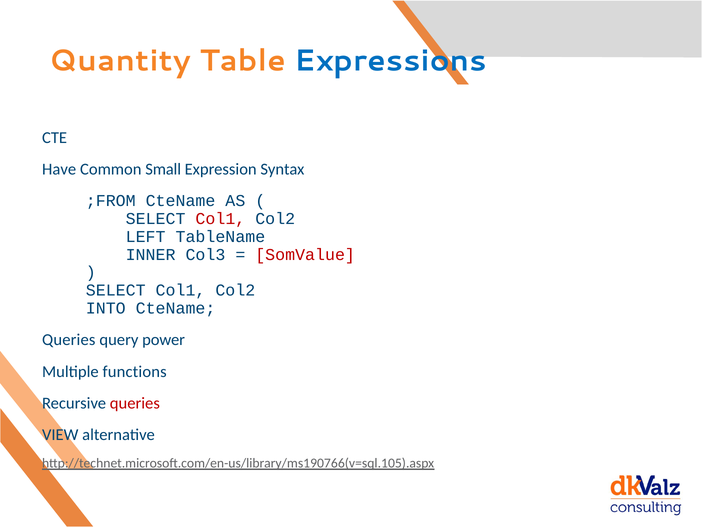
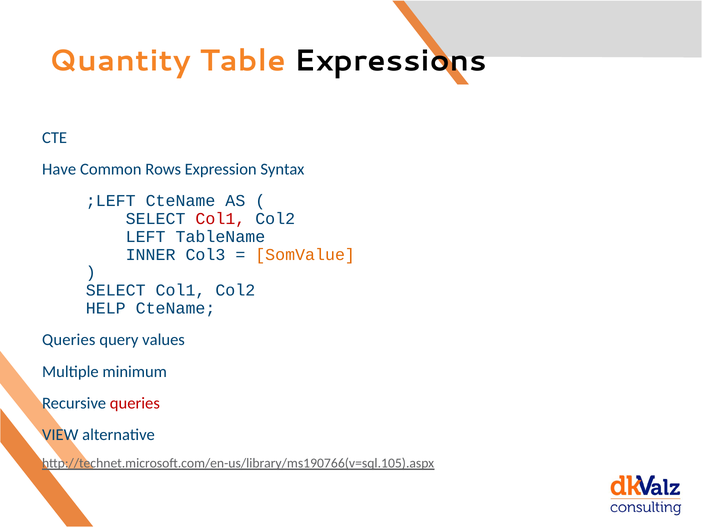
Expressions colour: blue -> black
Small: Small -> Rows
;FROM: ;FROM -> ;LEFT
SomValue colour: red -> orange
INTO: INTO -> HELP
power: power -> values
functions: functions -> minimum
